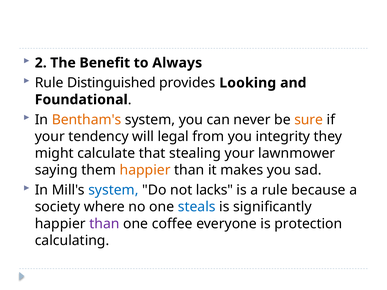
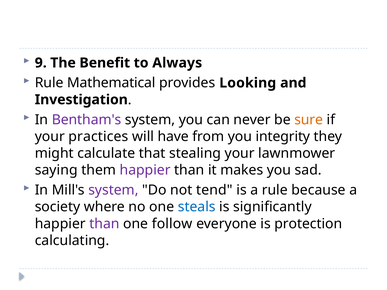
2: 2 -> 9
Distinguished: Distinguished -> Mathematical
Foundational: Foundational -> Investigation
Bentham's colour: orange -> purple
tendency: tendency -> practices
legal: legal -> have
happier at (145, 170) colour: orange -> purple
system at (113, 190) colour: blue -> purple
lacks: lacks -> tend
coffee: coffee -> follow
